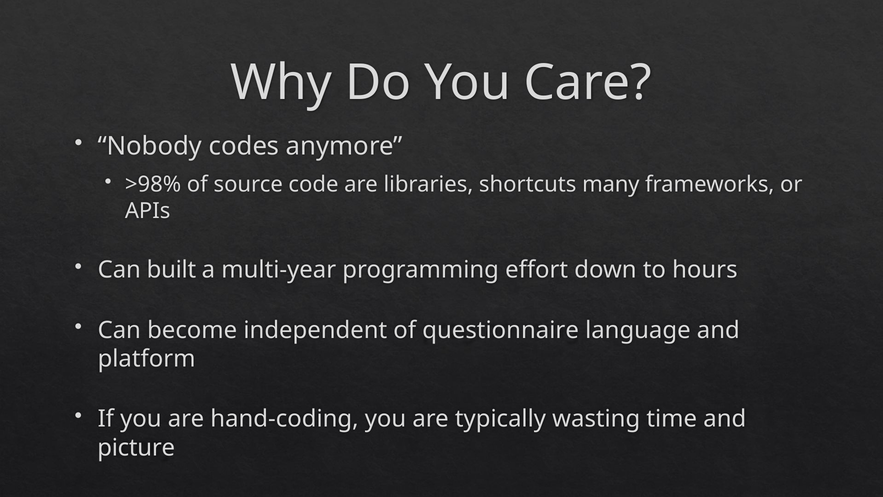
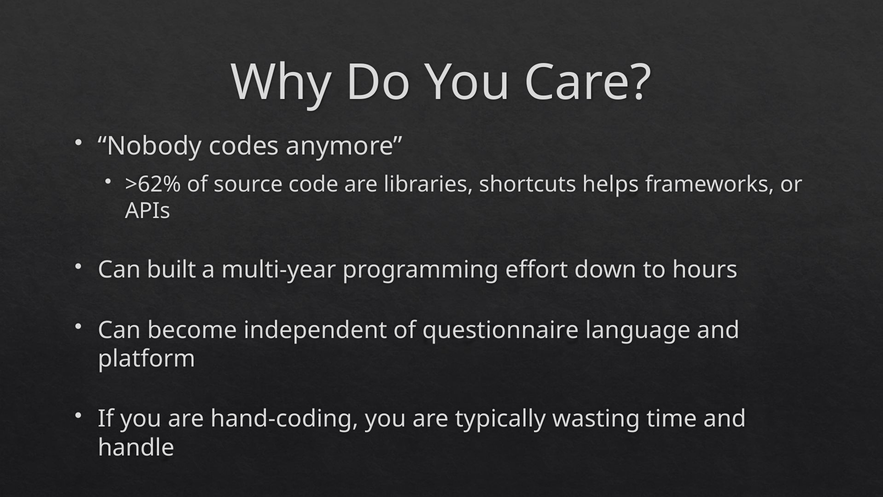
>98%: >98% -> >62%
many: many -> helps
picture: picture -> handle
